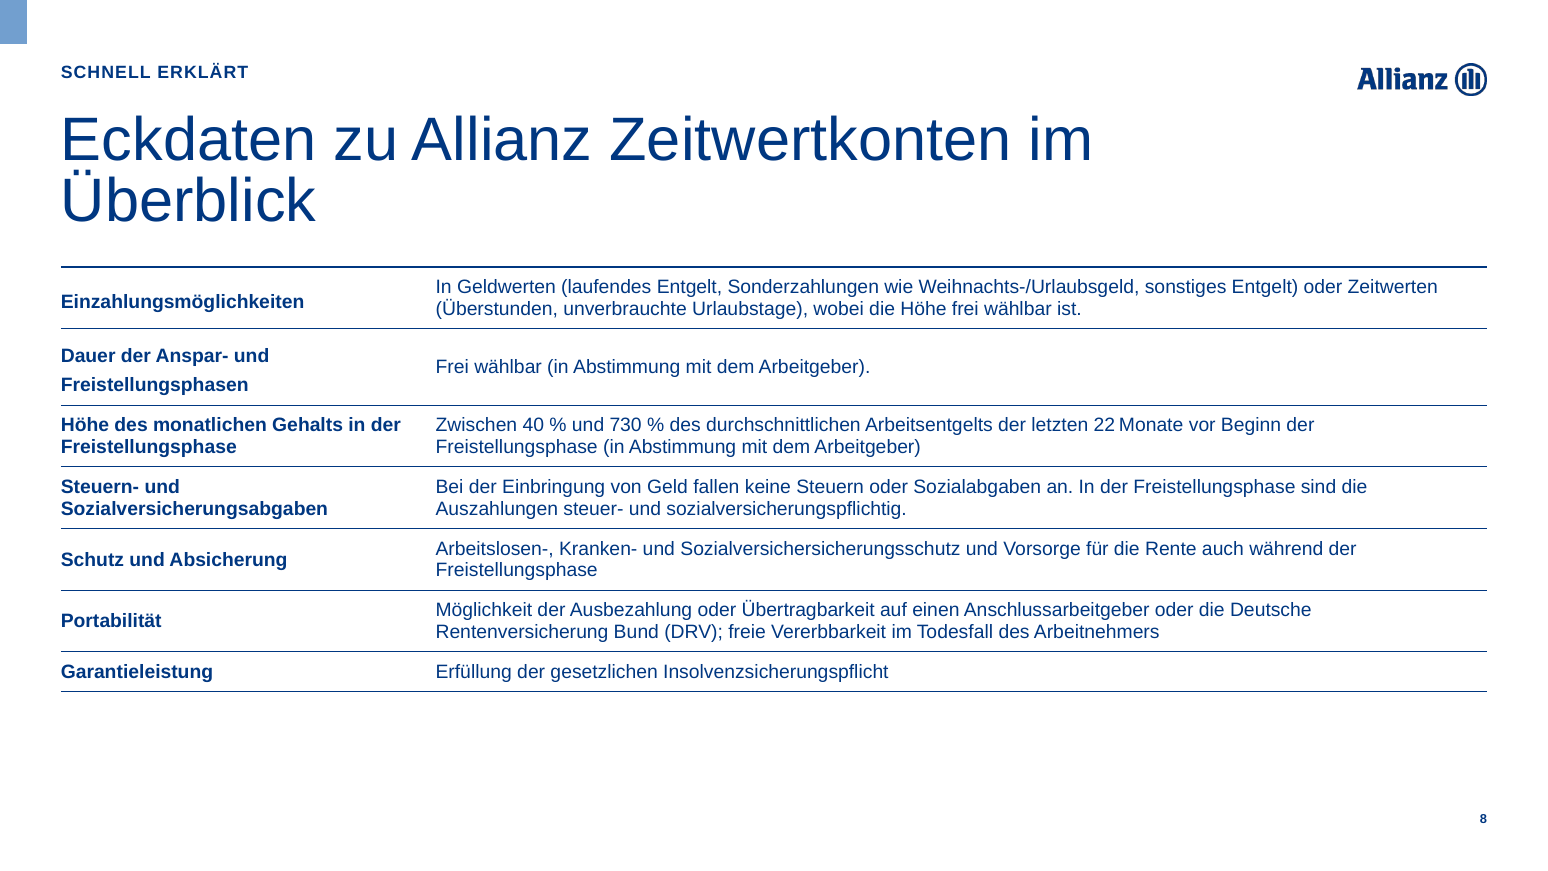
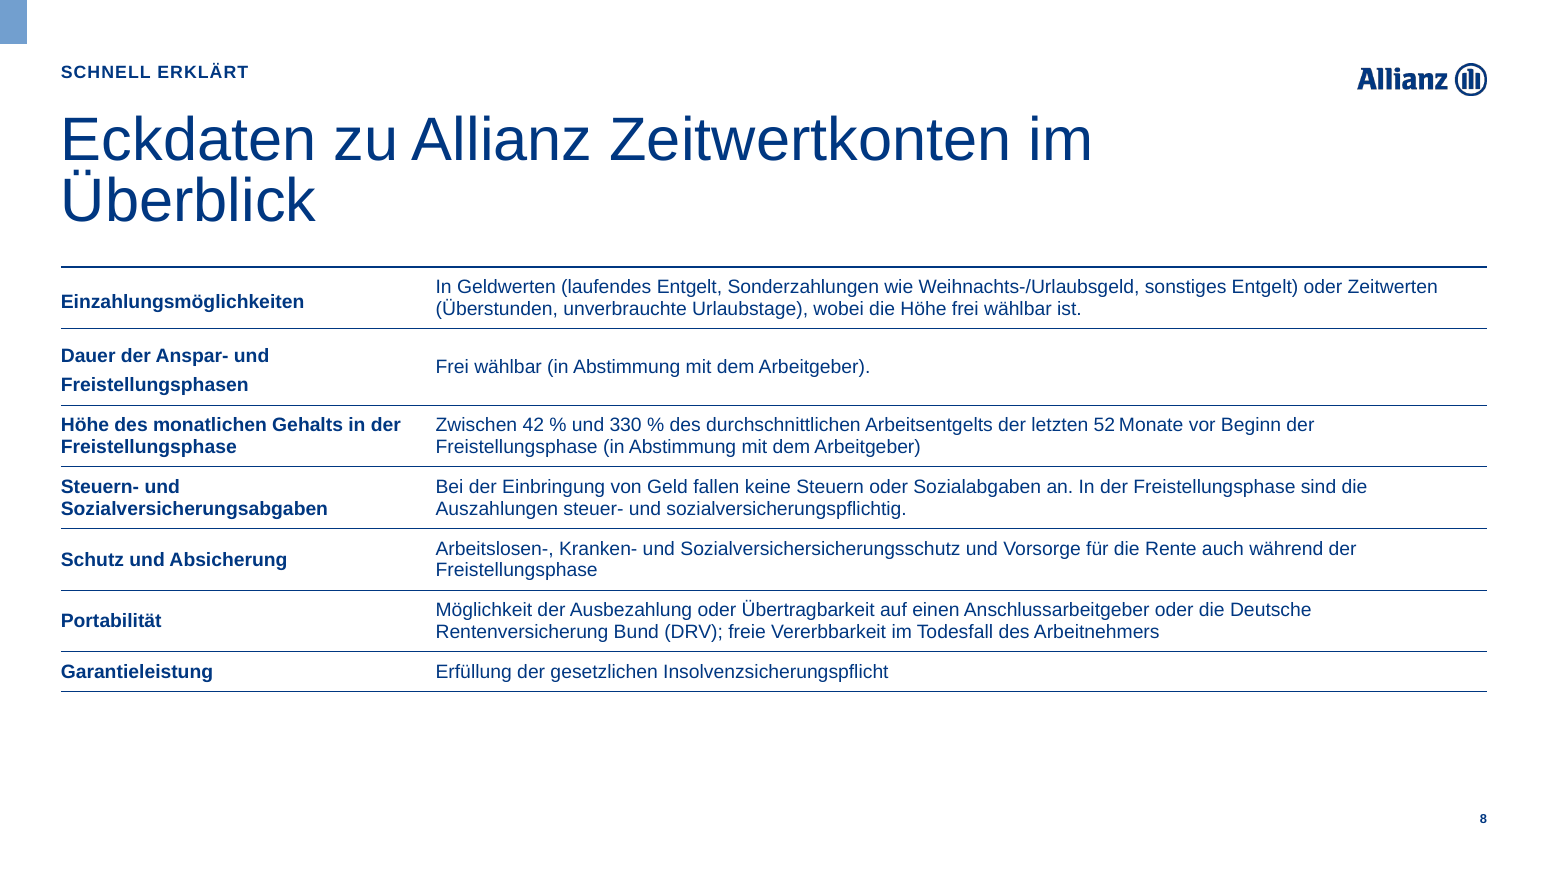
40: 40 -> 42
730: 730 -> 330
22: 22 -> 52
